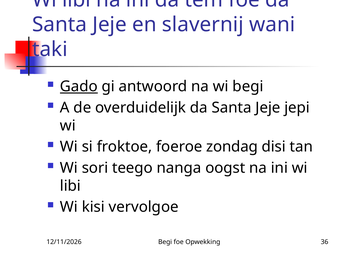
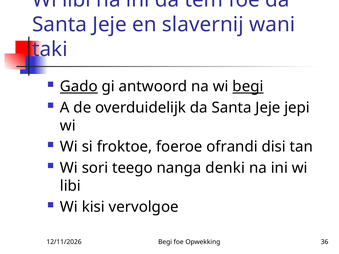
begi at (248, 87) underline: none -> present
zondag: zondag -> ofrandi
oogst: oogst -> denki
